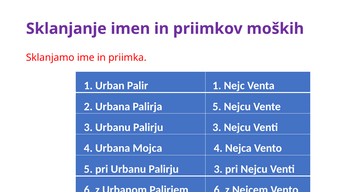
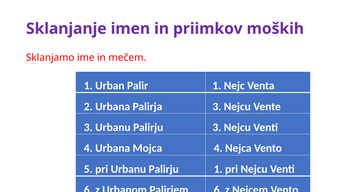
priimka: priimka -> mečem
Palirja 5: 5 -> 3
pri Urbanu Palirju 3: 3 -> 1
